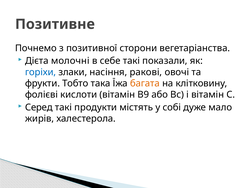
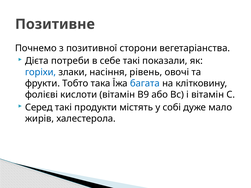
молочні: молочні -> потреби
ракові: ракові -> рівень
багата colour: orange -> blue
